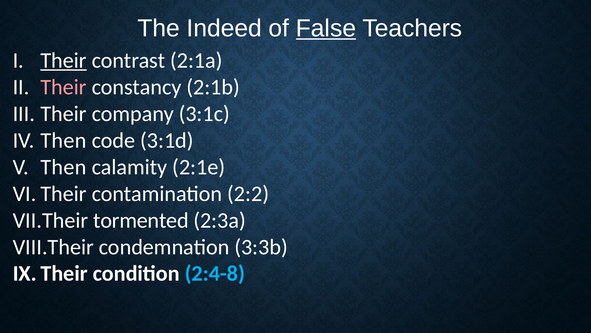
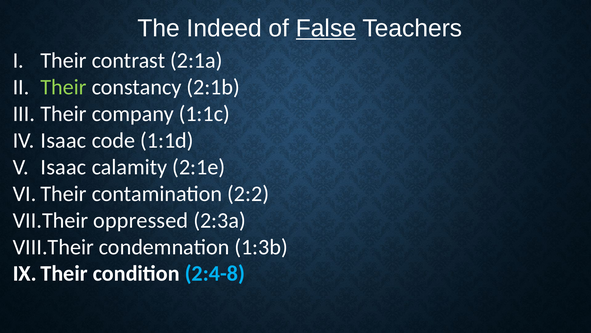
Their at (64, 60) underline: present -> none
Their at (64, 87) colour: pink -> light green
3:1c: 3:1c -> 1:1c
Then at (63, 140): Then -> Isaac
3:1d: 3:1d -> 1:1d
Then at (63, 167): Then -> Isaac
tormented: tormented -> oppressed
3:3b: 3:3b -> 1:3b
